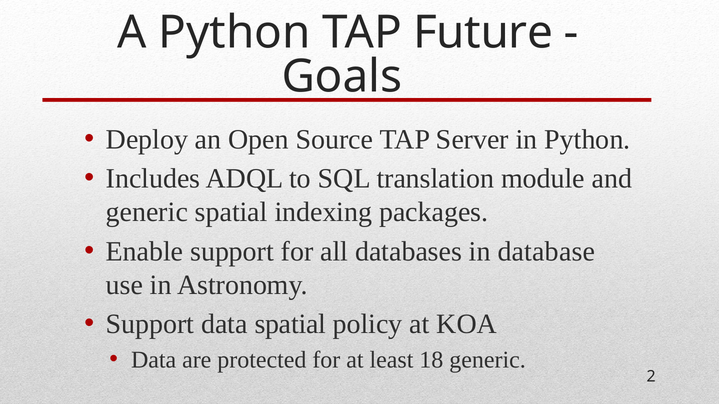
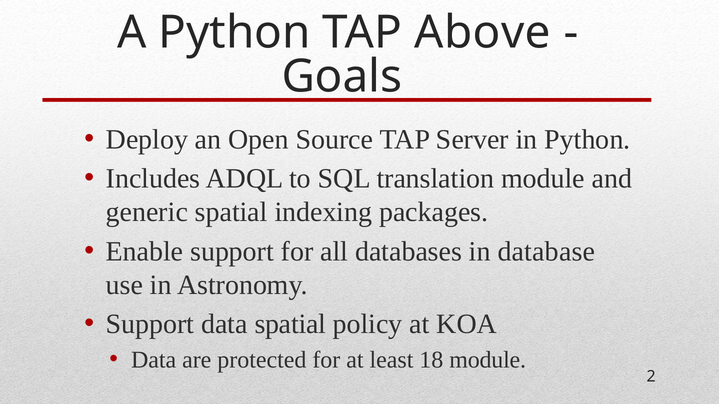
Future: Future -> Above
18 generic: generic -> module
